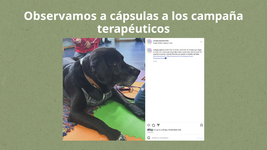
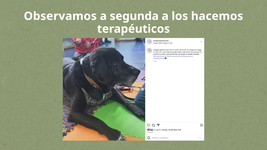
cápsulas: cápsulas -> segunda
campaña: campaña -> hacemos
